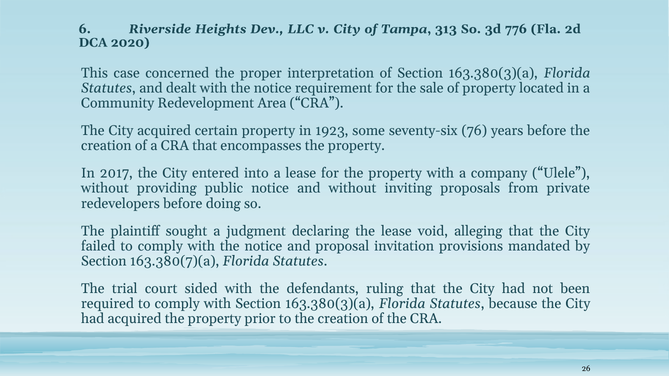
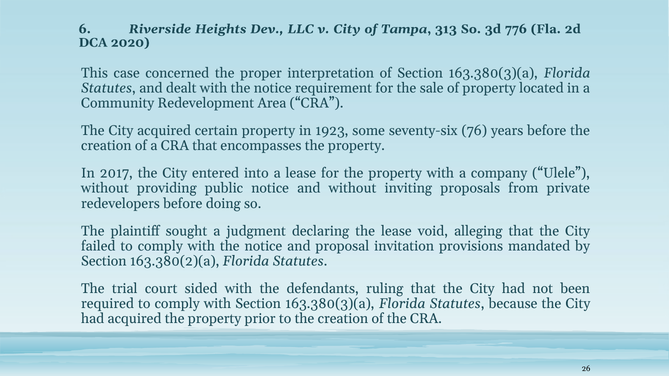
163.380(7)(a: 163.380(7)(a -> 163.380(2)(a
